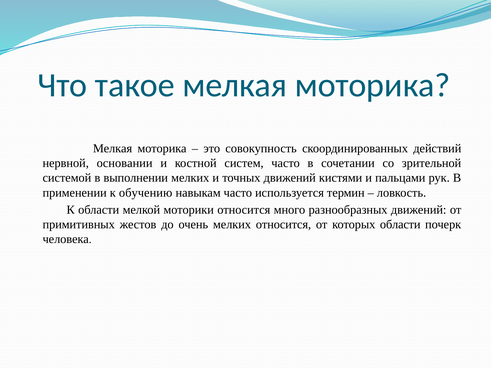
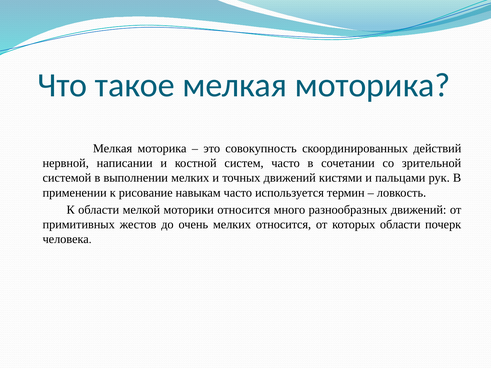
основании: основании -> написании
обучению: обучению -> рисование
